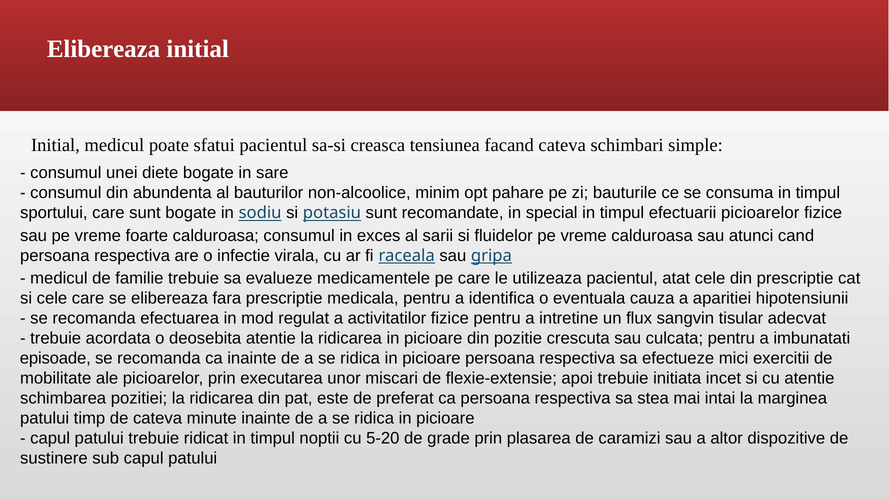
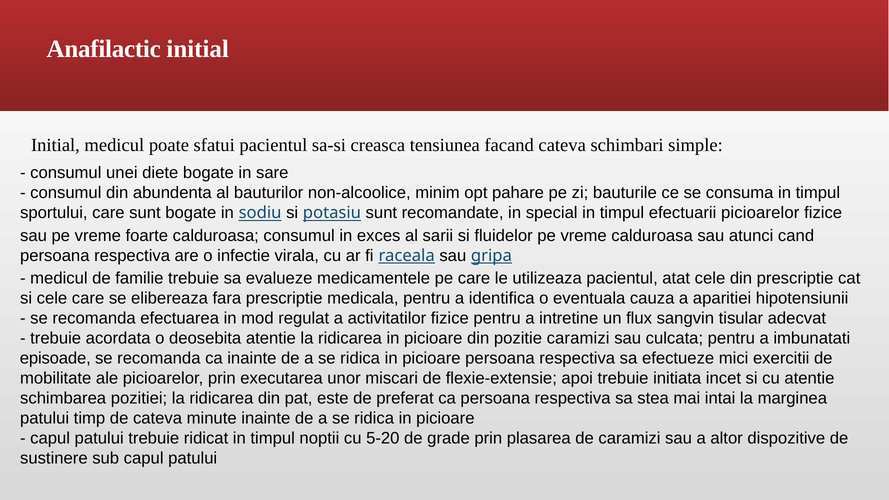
Elibereaza at (104, 49): Elibereaza -> Anafilactic
pozitie crescuta: crescuta -> caramizi
